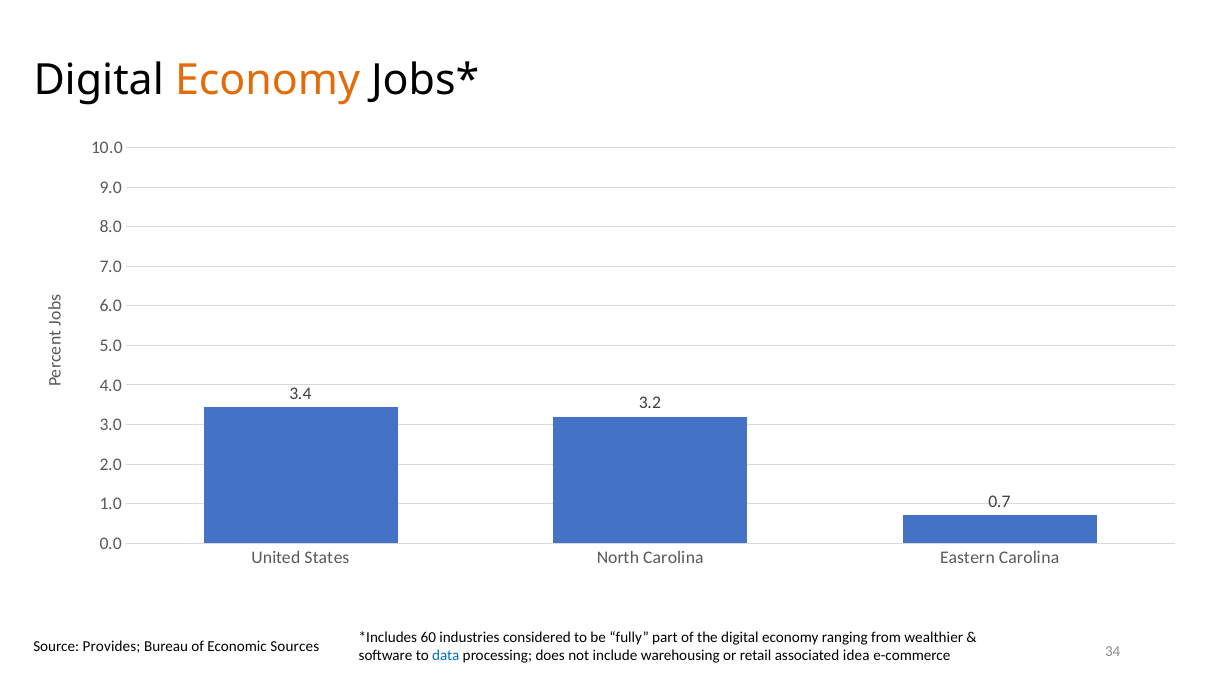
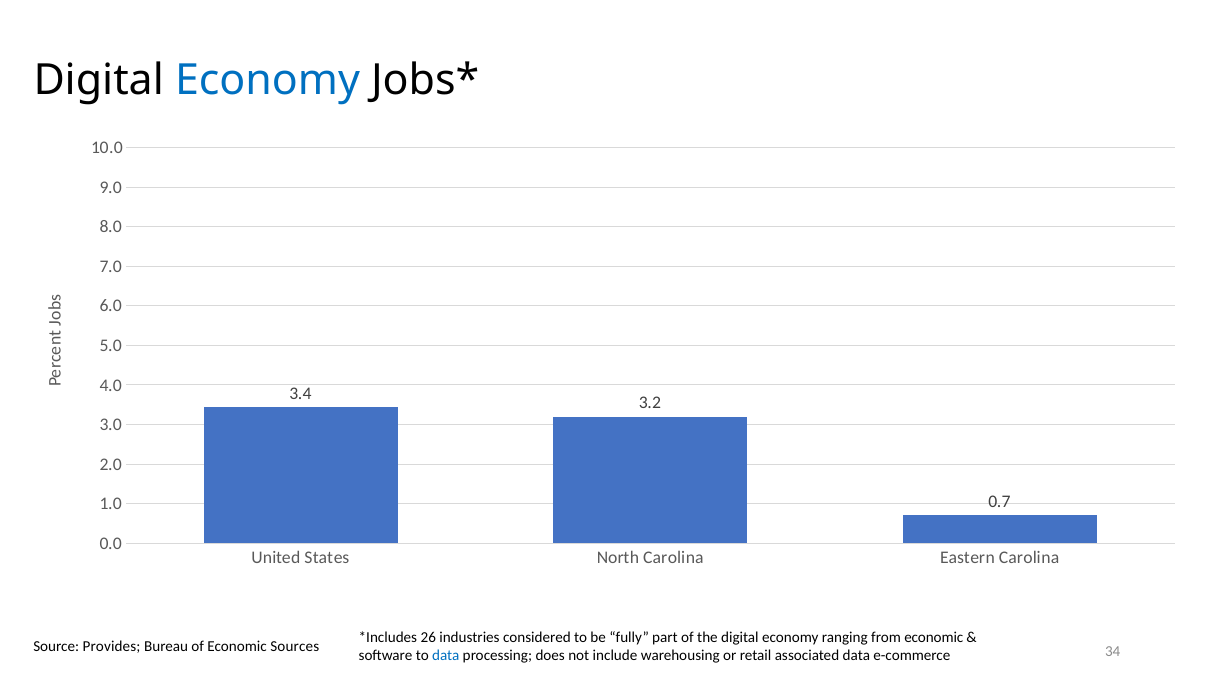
Economy at (267, 80) colour: orange -> blue
60: 60 -> 26
from wealthier: wealthier -> economic
associated idea: idea -> data
